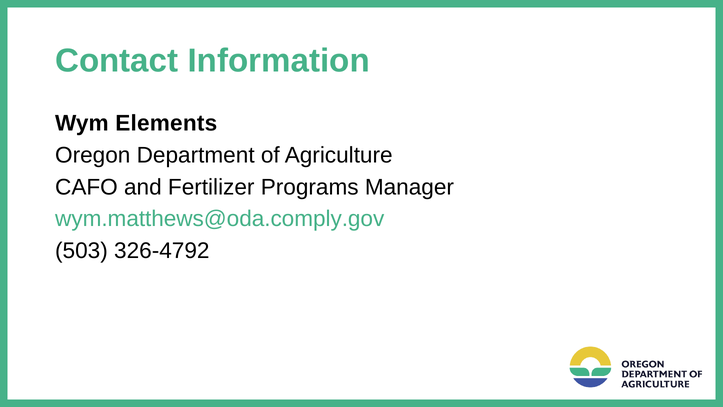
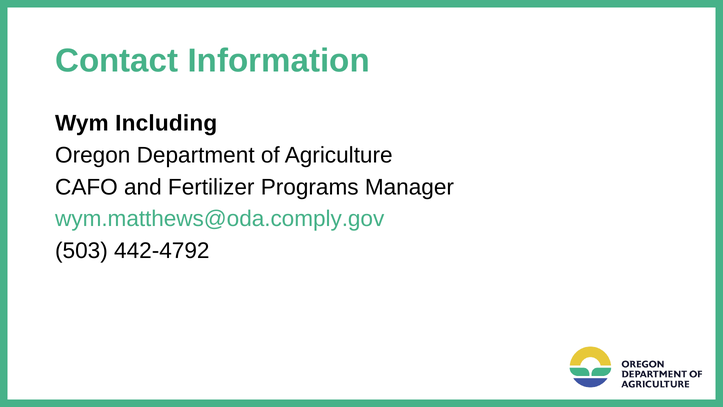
Elements: Elements -> Including
326-4792: 326-4792 -> 442-4792
